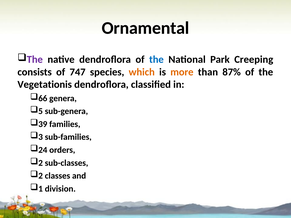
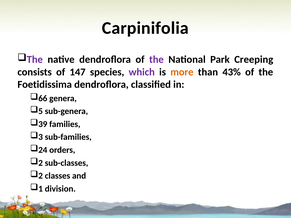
Ornamental: Ornamental -> Carpinifolia
the at (156, 59) colour: blue -> purple
747: 747 -> 147
which colour: orange -> purple
87%: 87% -> 43%
Vegetationis: Vegetationis -> Foetidissima
